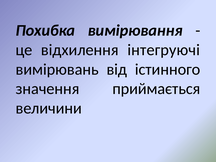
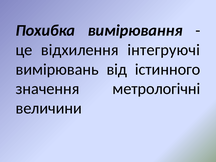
приймається: приймається -> метрологічні
